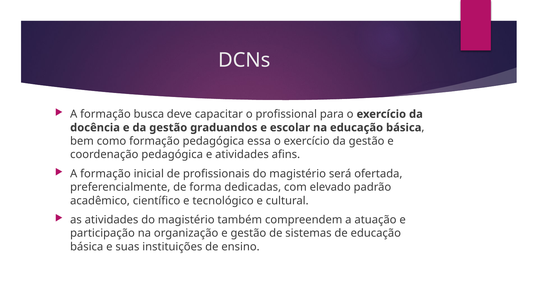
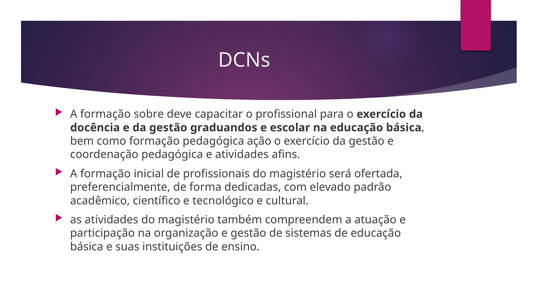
busca: busca -> sobre
essa: essa -> ação
